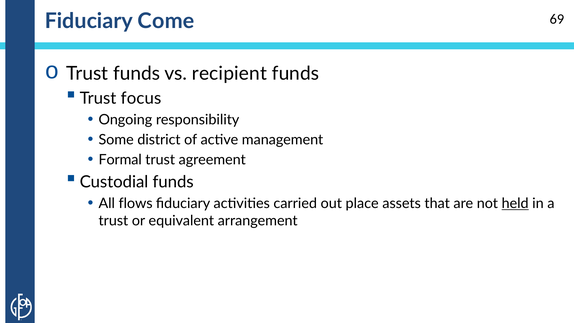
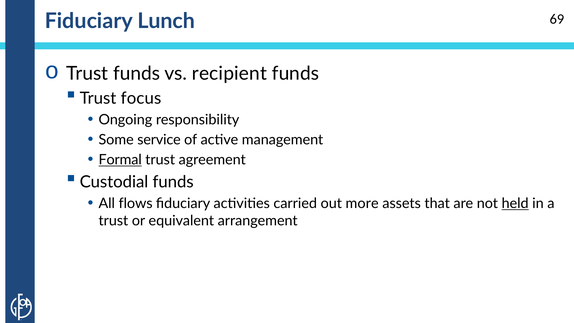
Come: Come -> Lunch
district: district -> service
Formal underline: none -> present
place: place -> more
